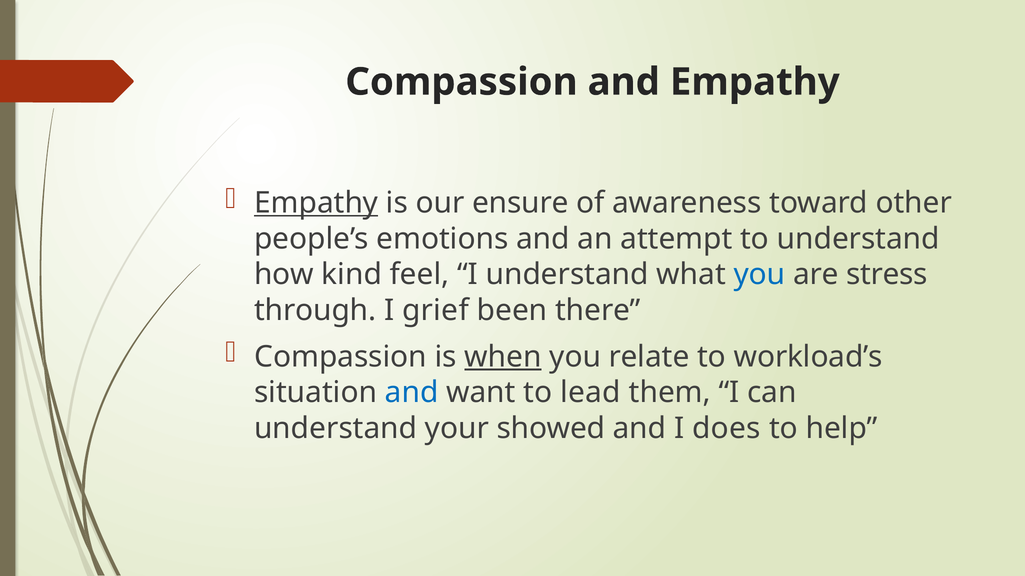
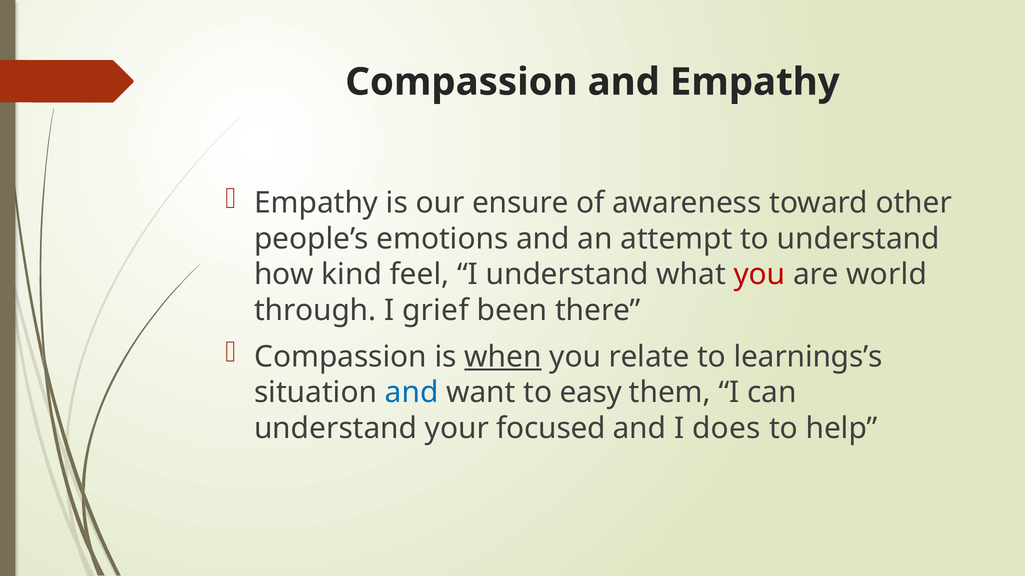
Empathy at (316, 203) underline: present -> none
you at (759, 275) colour: blue -> red
stress: stress -> world
workload’s: workload’s -> learnings’s
lead: lead -> easy
showed: showed -> focused
